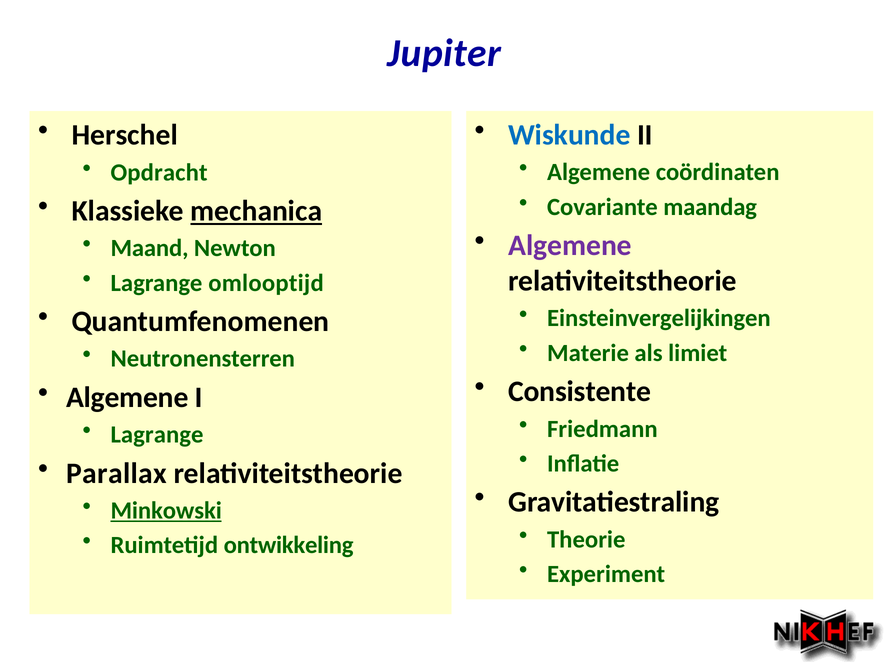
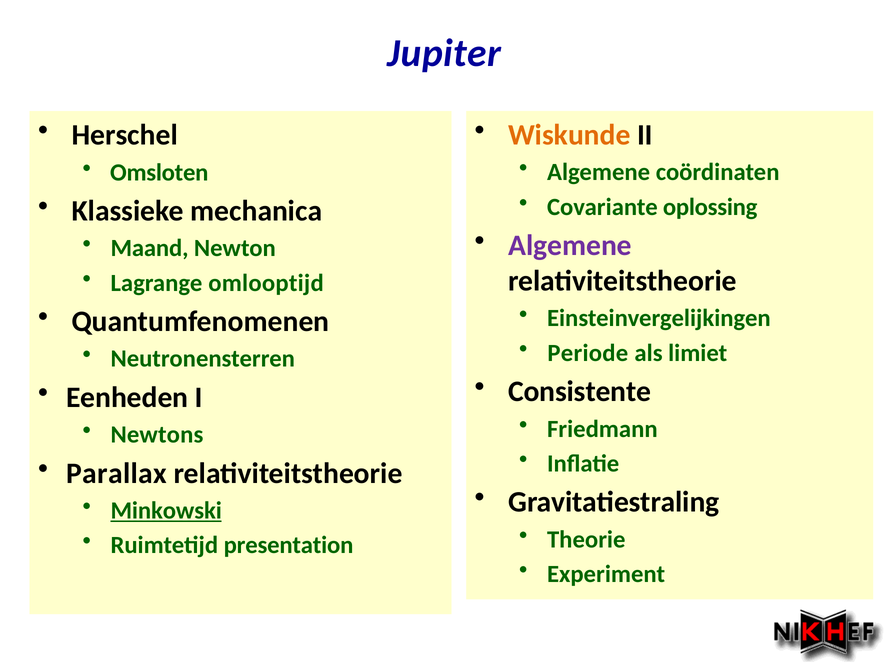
Wiskunde colour: blue -> orange
Opdracht: Opdracht -> Omsloten
maandag: maandag -> oplossing
mechanica underline: present -> none
Materie: Materie -> Periode
Algemene at (127, 398): Algemene -> Eenheden
Lagrange at (157, 435): Lagrange -> Newtons
ontwikkeling: ontwikkeling -> presentation
